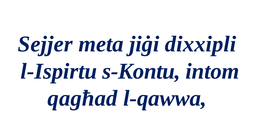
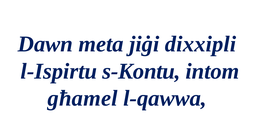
Sejjer: Sejjer -> Dawn
qagħad: qagħad -> għamel
